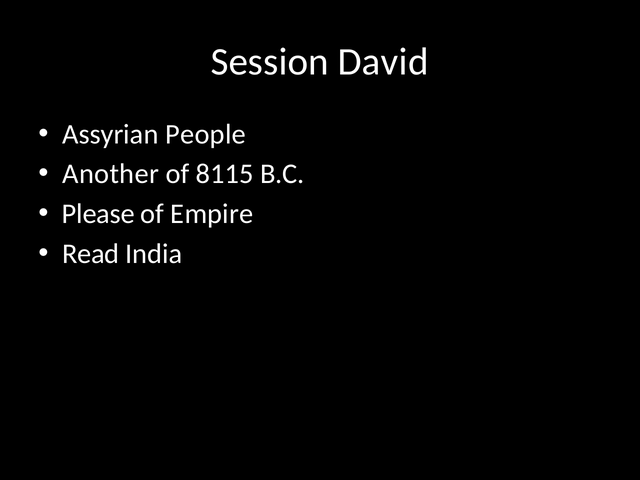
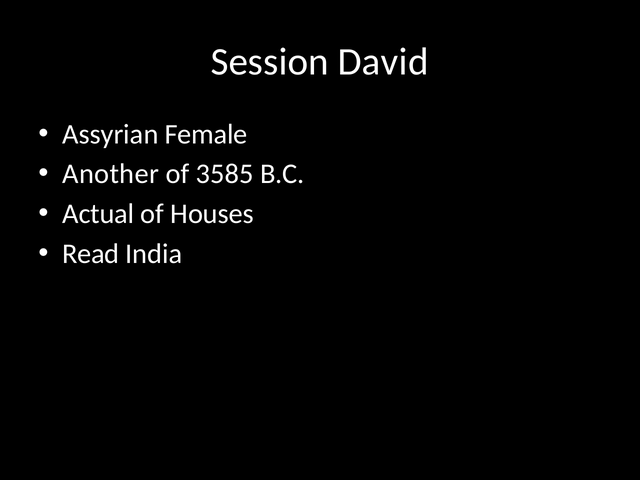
People: People -> Female
8115: 8115 -> 3585
Please: Please -> Actual
Empire: Empire -> Houses
